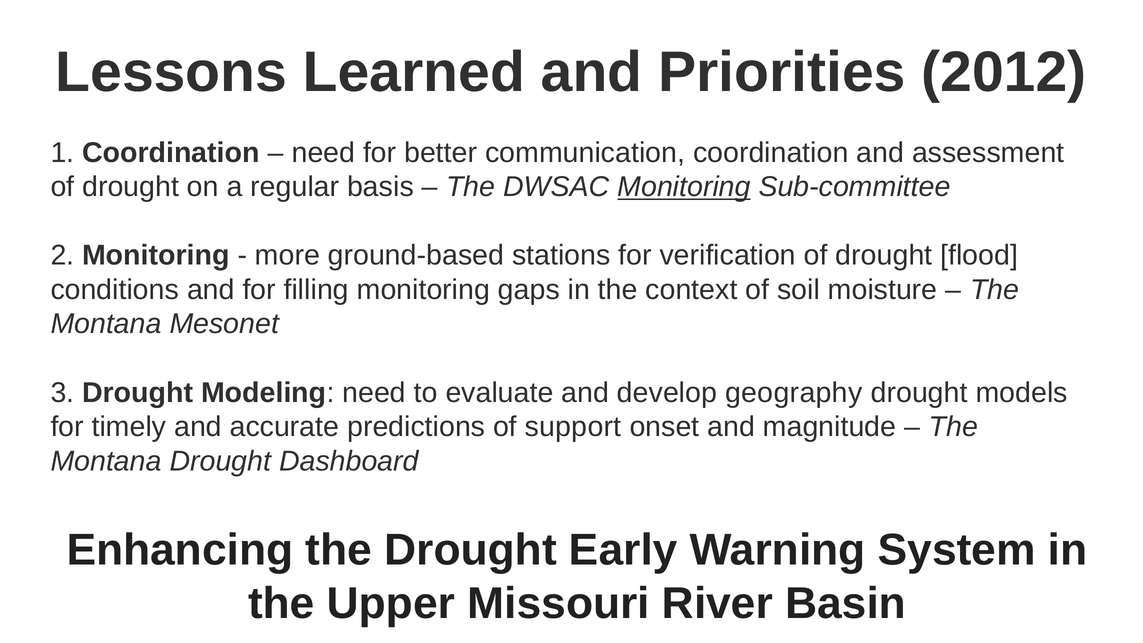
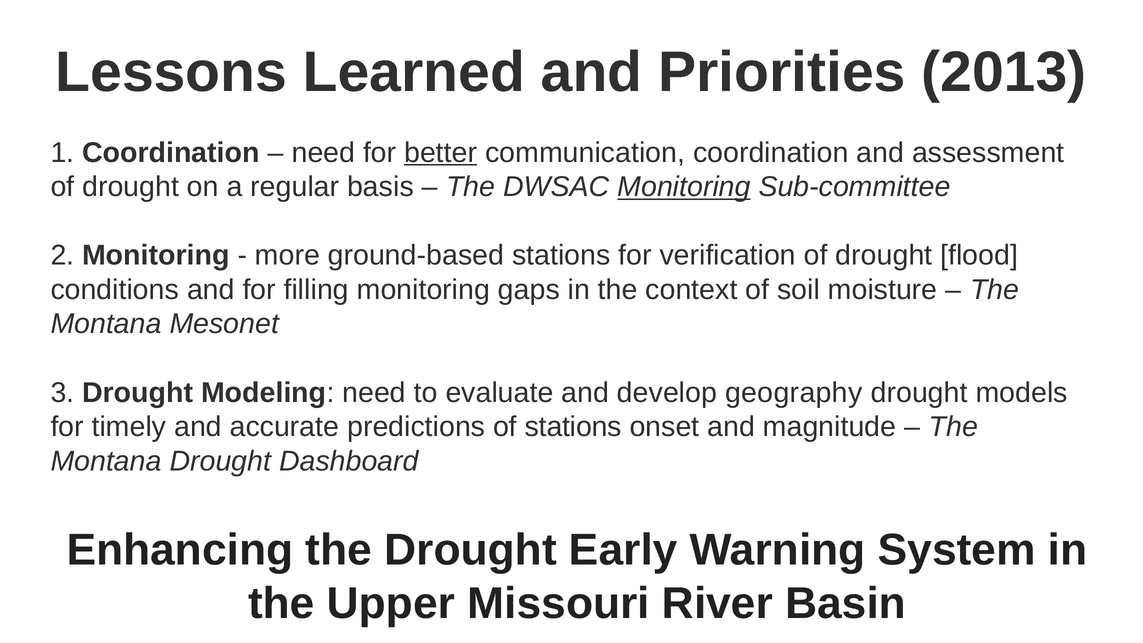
2012: 2012 -> 2013
better underline: none -> present
of support: support -> stations
